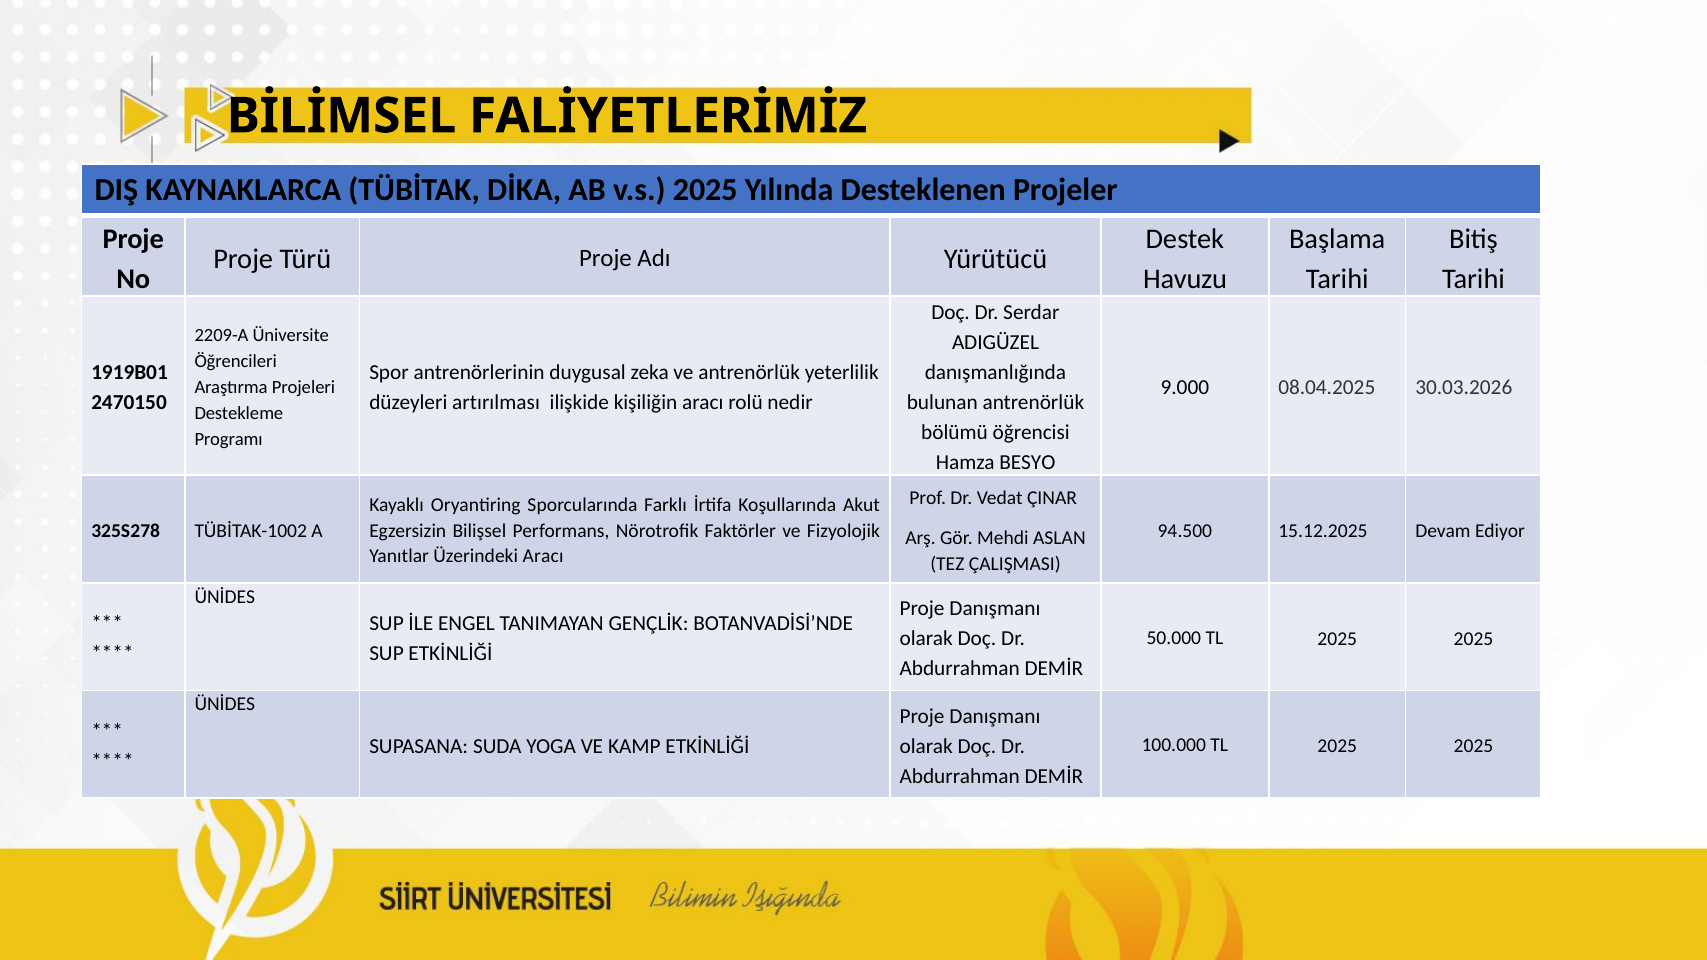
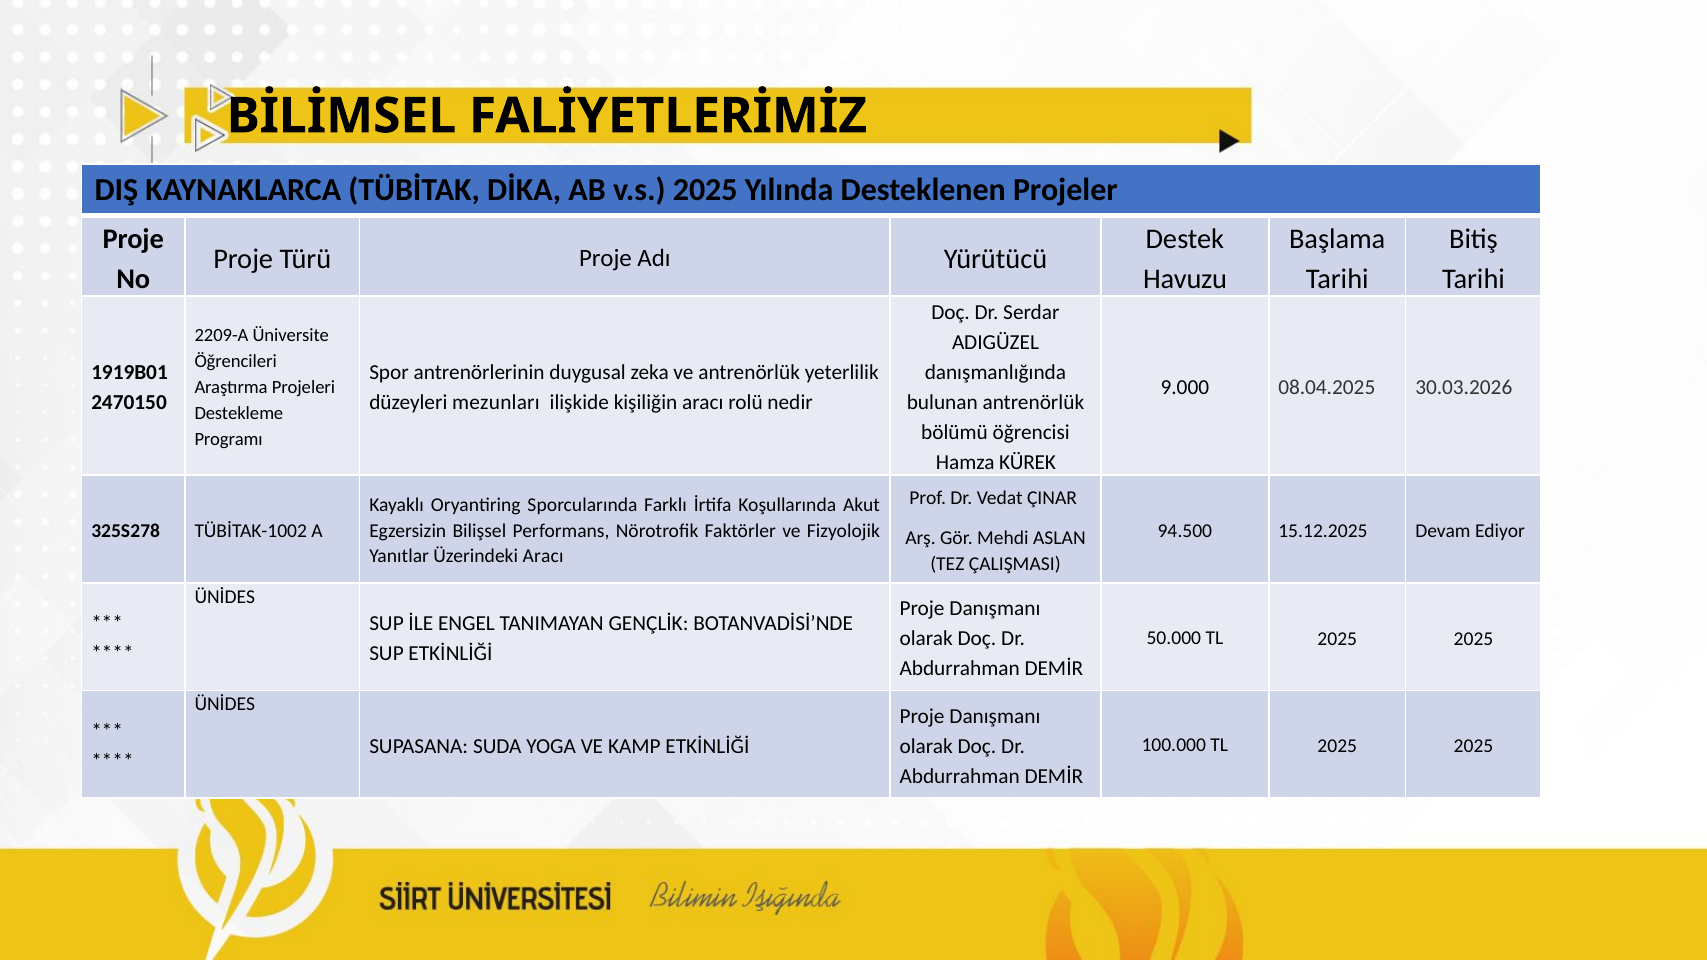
artırılması: artırılması -> mezunları
BESYO: BESYO -> KÜREK
